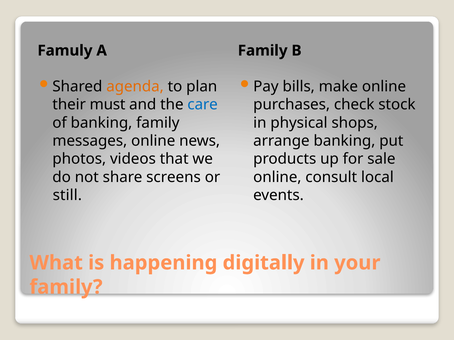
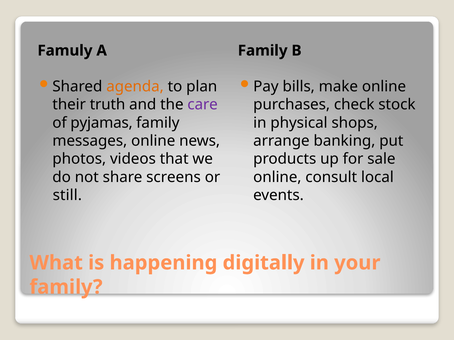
must: must -> truth
care colour: blue -> purple
of banking: banking -> pyjamas
